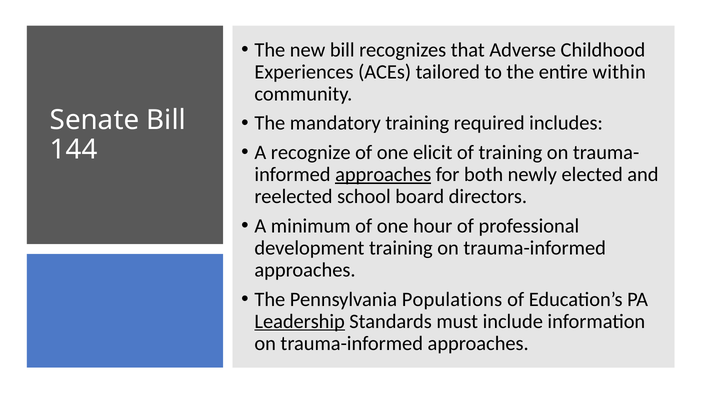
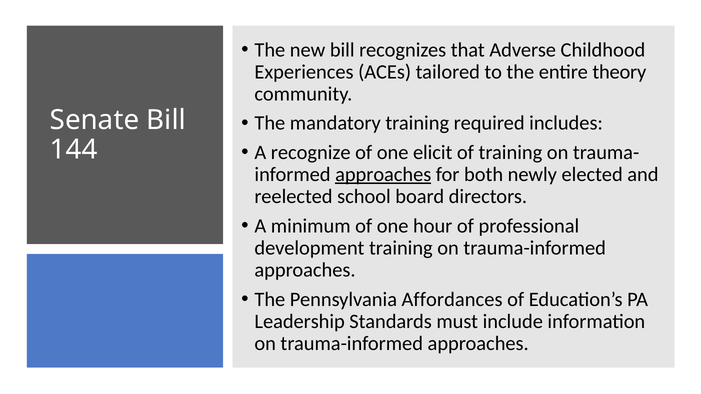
within: within -> theory
Populations: Populations -> Affordances
Leadership underline: present -> none
